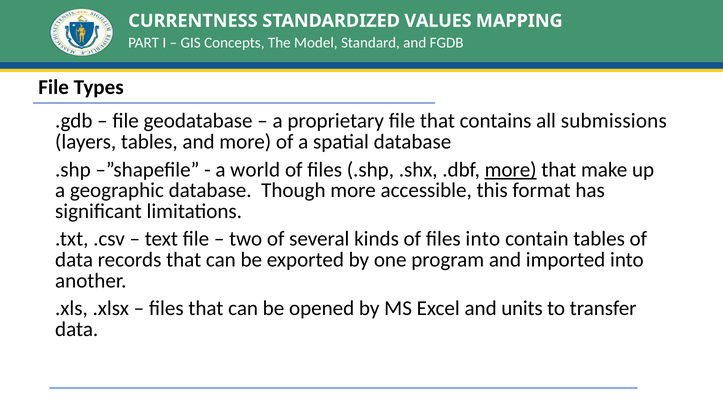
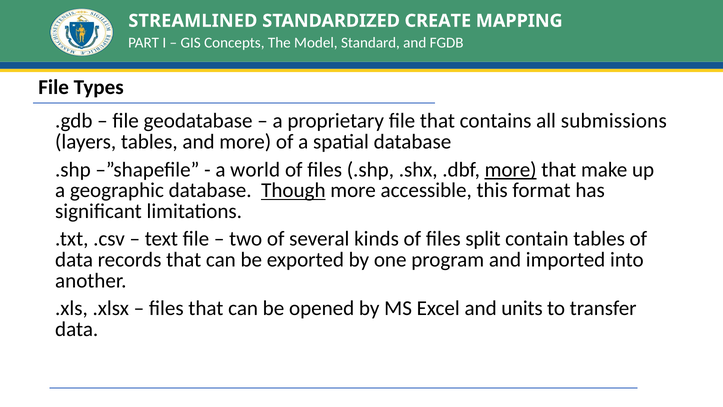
CURRENTNESS: CURRENTNESS -> STREAMLINED
VALUES: VALUES -> CREATE
Though underline: none -> present
files into: into -> split
